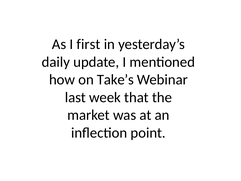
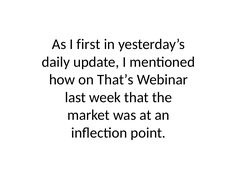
Take’s: Take’s -> That’s
